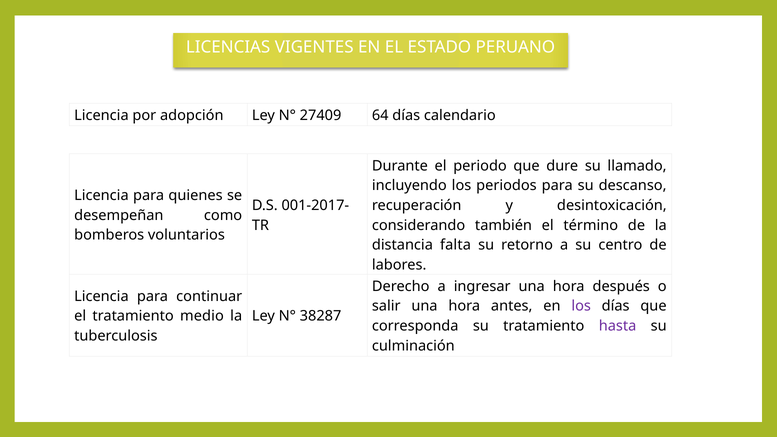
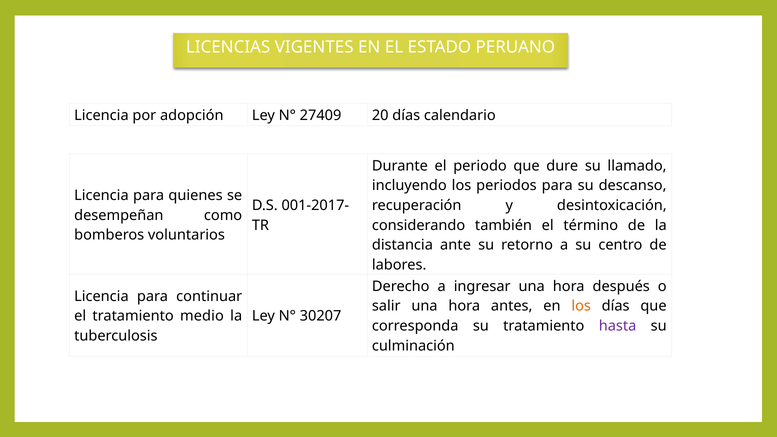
64: 64 -> 20
falta: falta -> ante
los at (581, 306) colour: purple -> orange
38287: 38287 -> 30207
